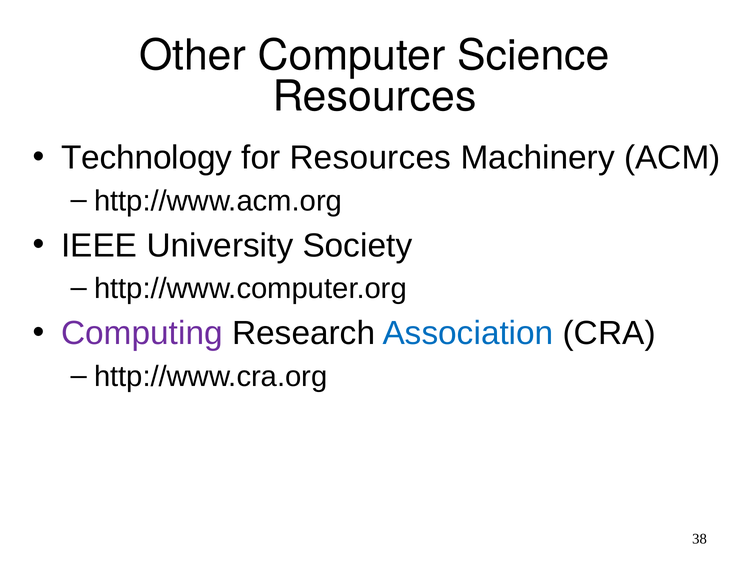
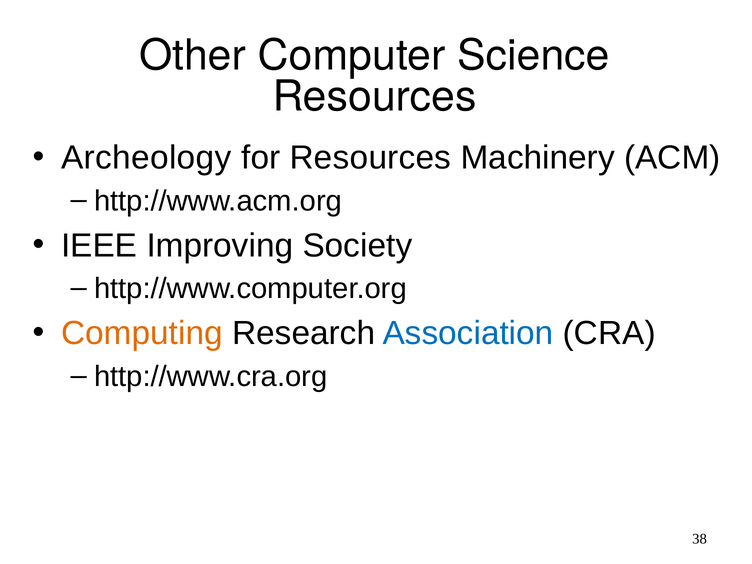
Technology: Technology -> Archeology
University: University -> Improving
Computing colour: purple -> orange
